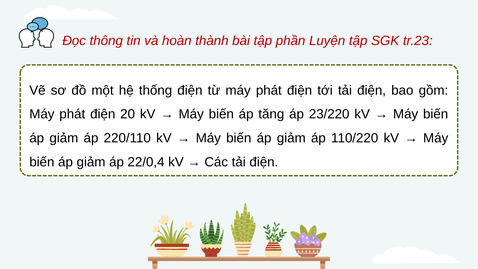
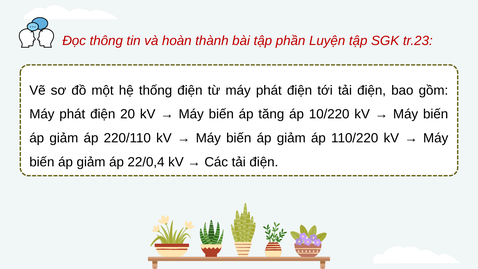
23/220: 23/220 -> 10/220
